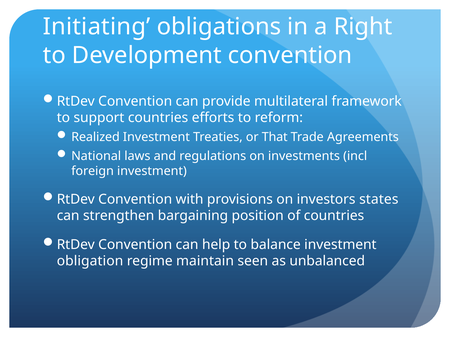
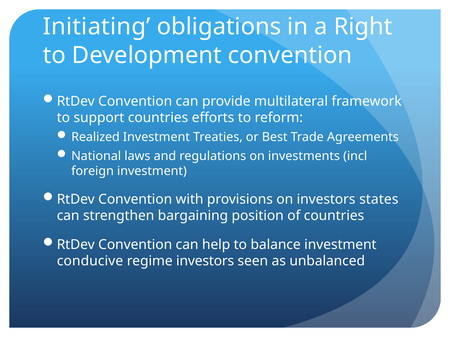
That: That -> Best
obligation: obligation -> conducive
regime maintain: maintain -> investors
